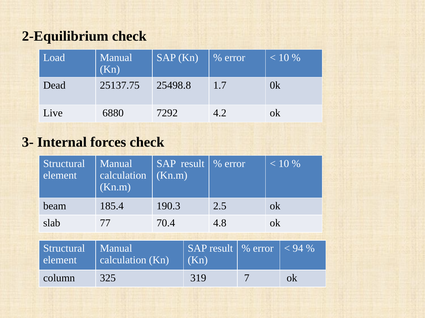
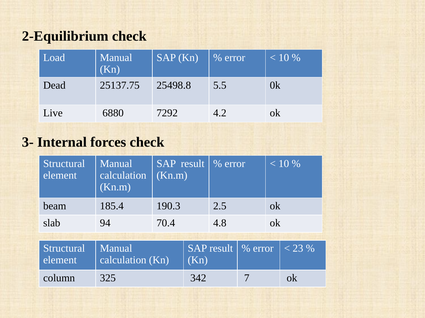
1.7: 1.7 -> 5.5
77: 77 -> 94
94: 94 -> 23
319: 319 -> 342
